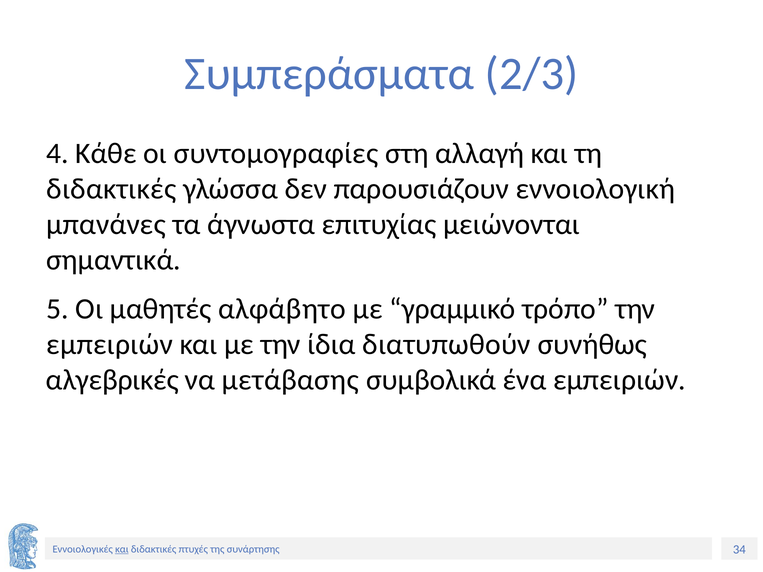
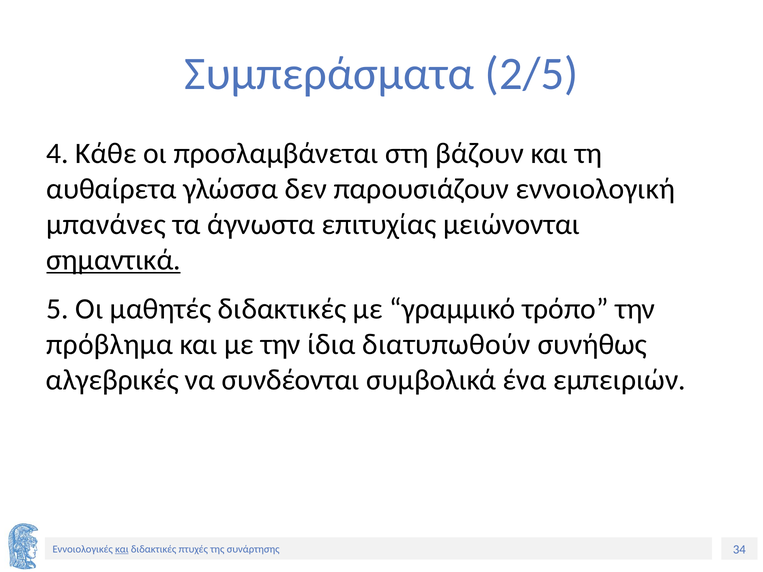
2/3: 2/3 -> 2/5
συντομογραφίες: συντομογραφίες -> προσλαμβάνεται
αλλαγή: αλλαγή -> βάζουν
διδακτικές at (111, 189): διδακτικές -> αυθαίρετα
σημαντικά underline: none -> present
μαθητές αλφάβητο: αλφάβητο -> διδακτικές
εμπειριών at (110, 345): εμπειριών -> πρόβλημα
μετάβασης: μετάβασης -> συνδέονται
